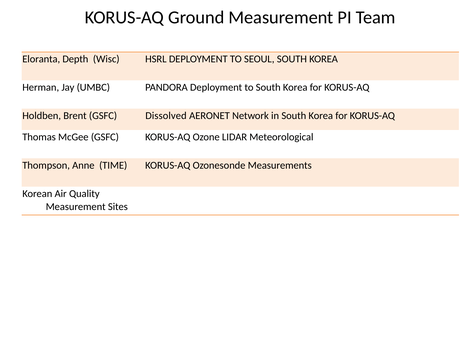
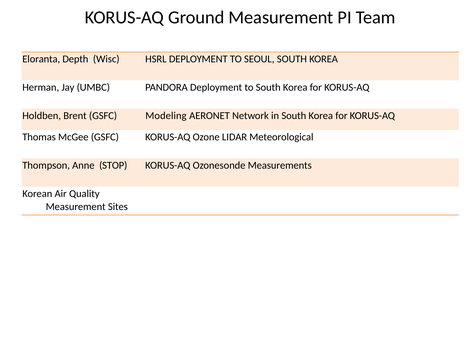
Dissolved: Dissolved -> Modeling
TIME: TIME -> STOP
